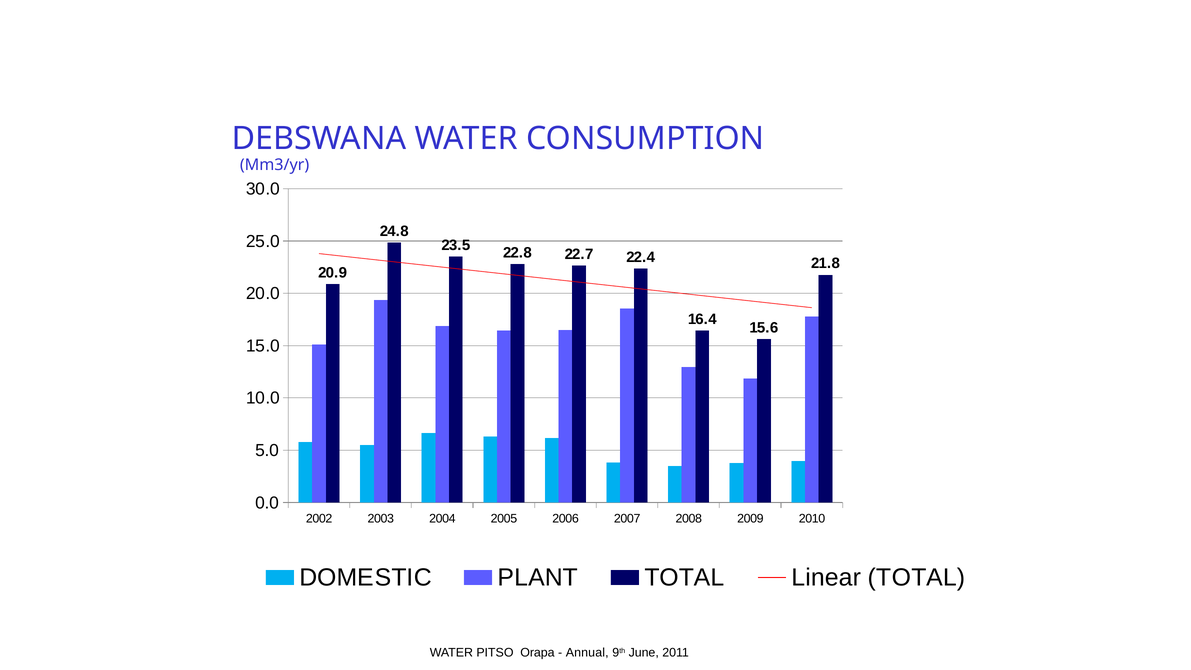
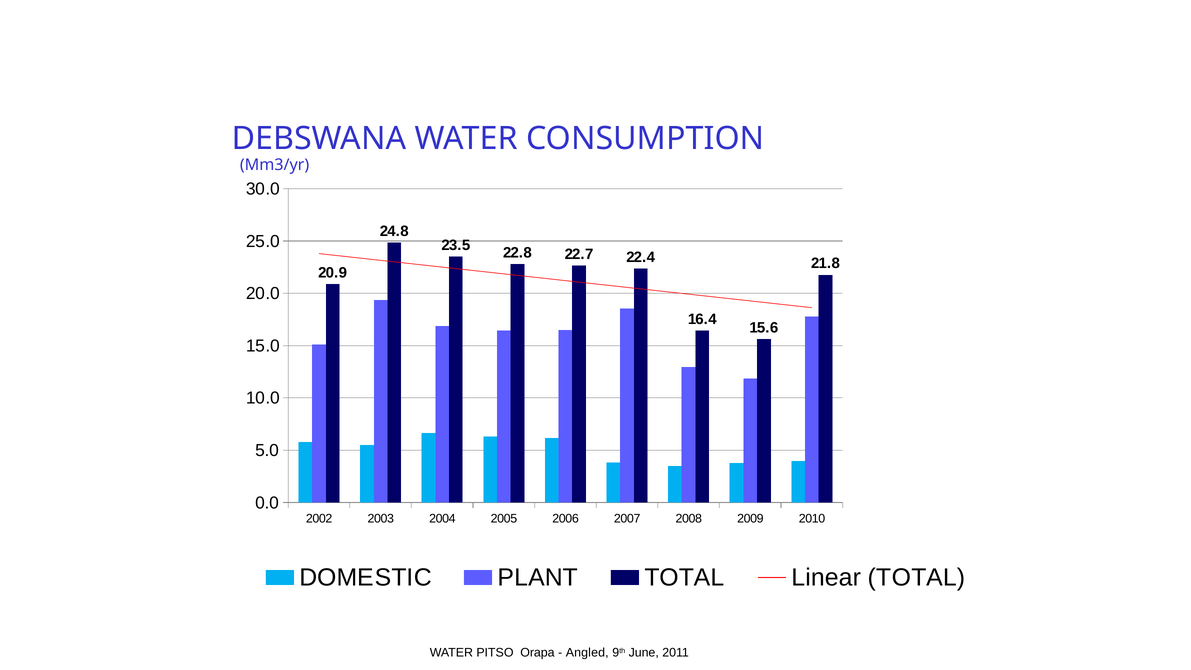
Annual: Annual -> Angled
